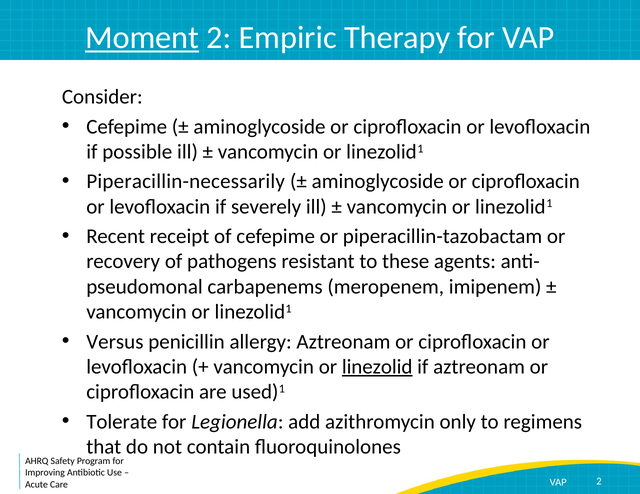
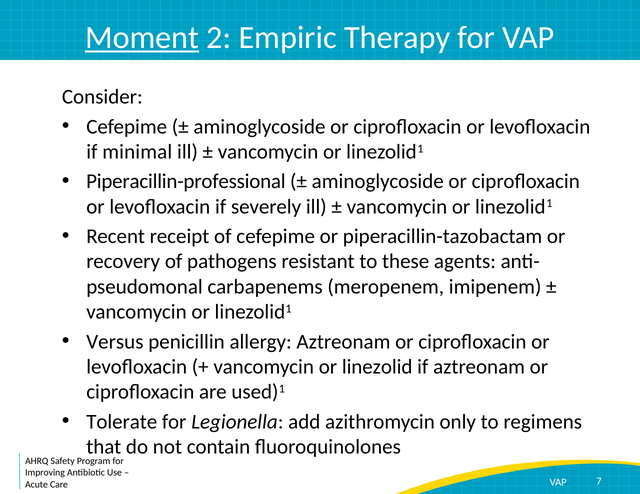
possible: possible -> minimal
Piperacillin-necessarily: Piperacillin-necessarily -> Piperacillin-professional
linezolid underline: present -> none
2 at (599, 482): 2 -> 7
